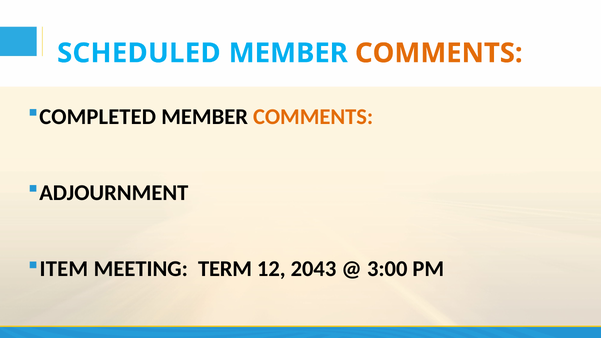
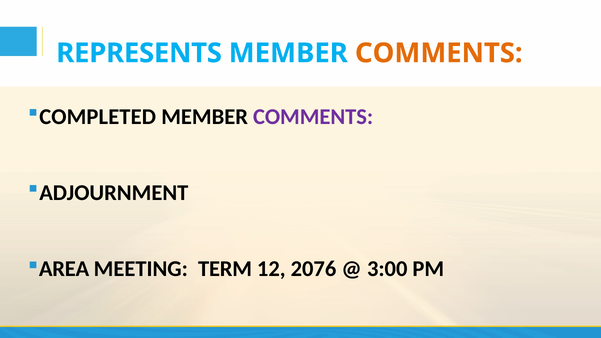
SCHEDULED: SCHEDULED -> REPRESENTS
COMMENTS at (313, 117) colour: orange -> purple
ITEM: ITEM -> AREA
2043: 2043 -> 2076
